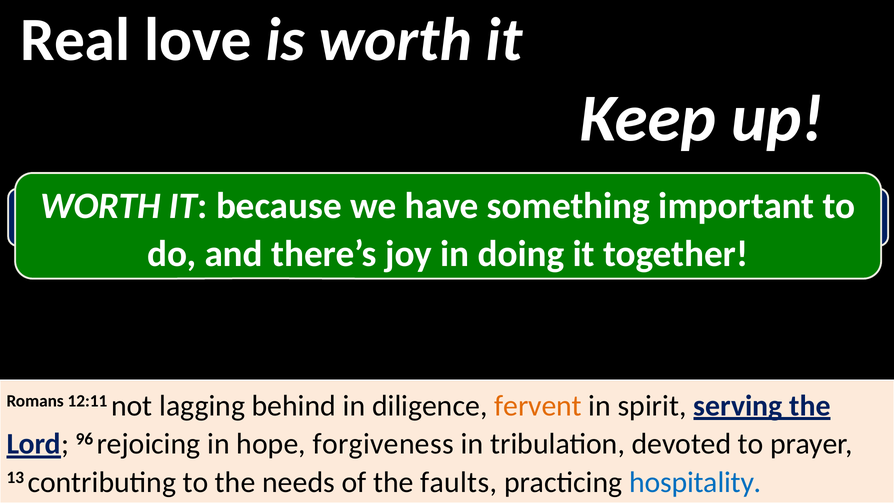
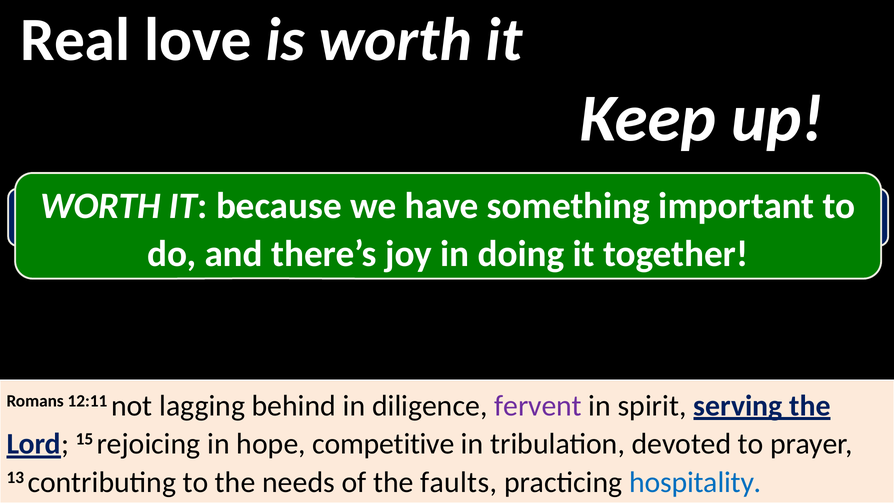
fervent colour: orange -> purple
96: 96 -> 15
forgiveness: forgiveness -> competitive
